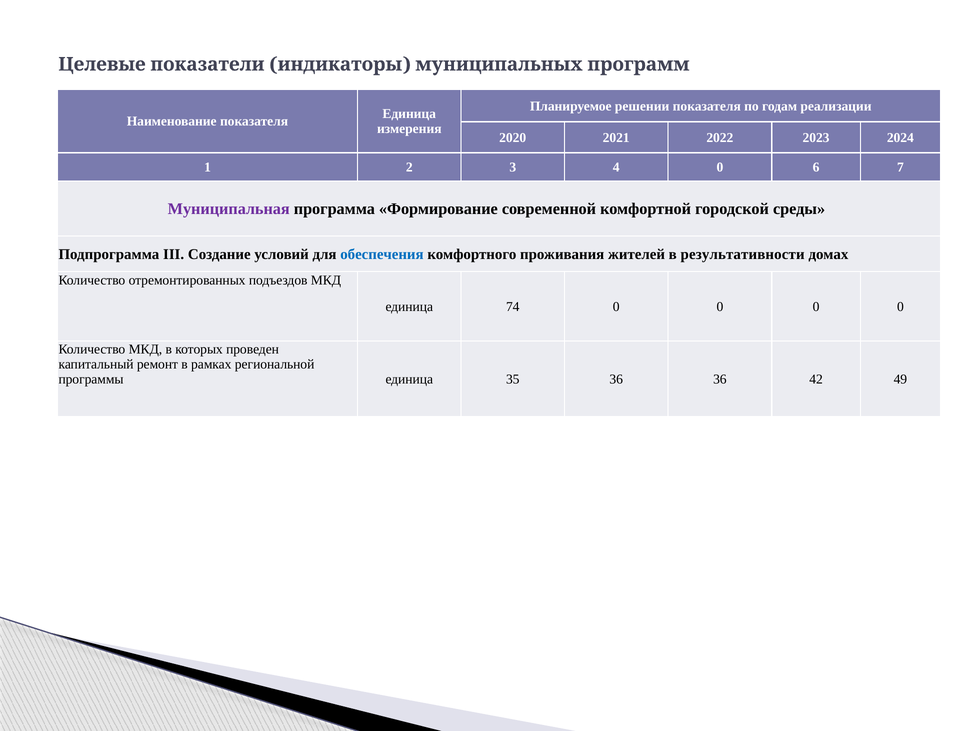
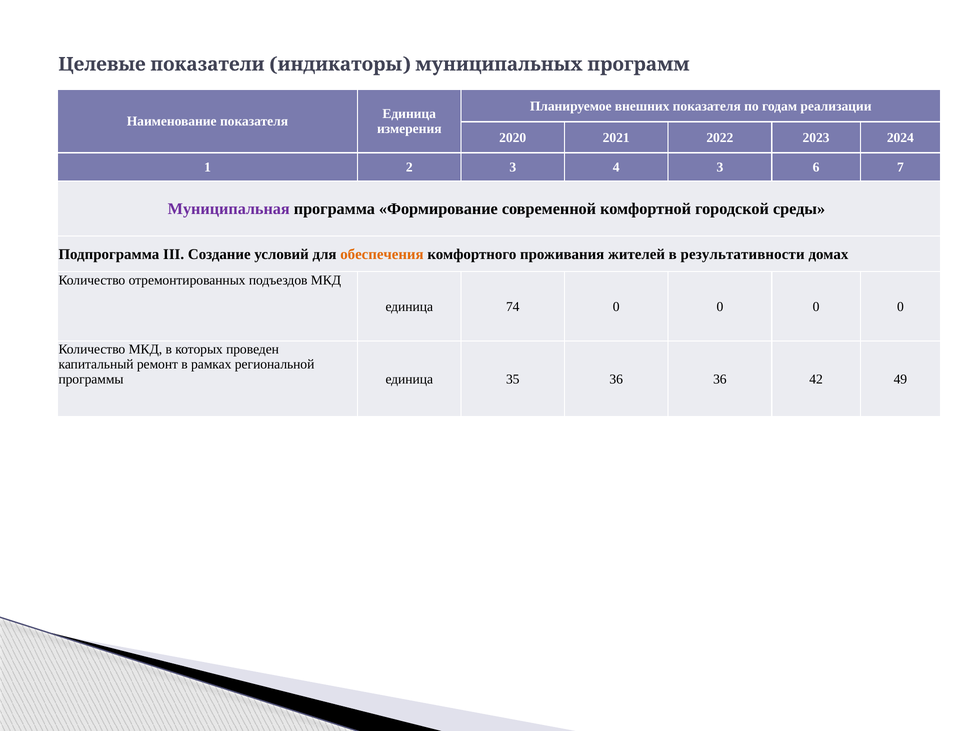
решении: решении -> внешних
4 0: 0 -> 3
обеспечения colour: blue -> orange
